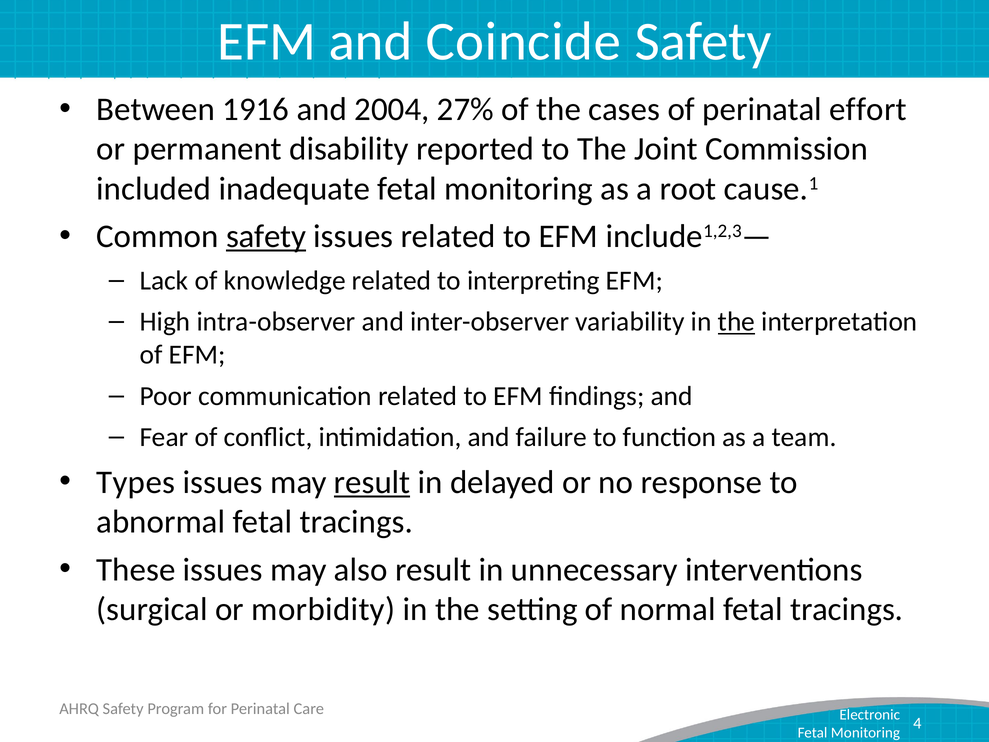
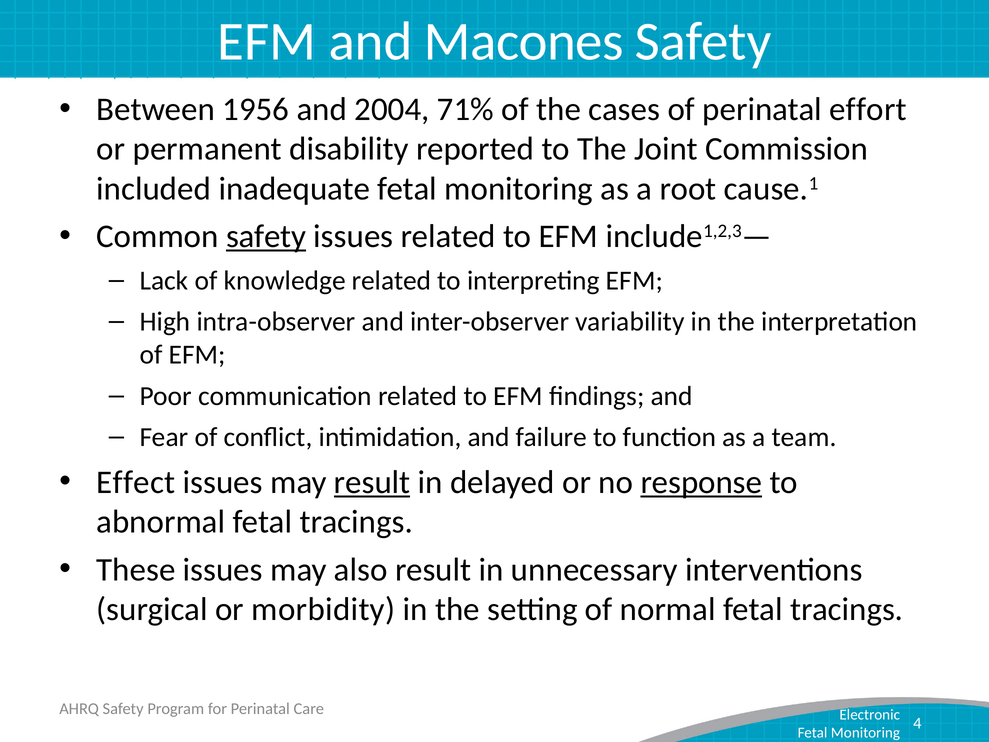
Coincide: Coincide -> Macones
1916: 1916 -> 1956
27%: 27% -> 71%
the at (736, 322) underline: present -> none
Types: Types -> Effect
response underline: none -> present
